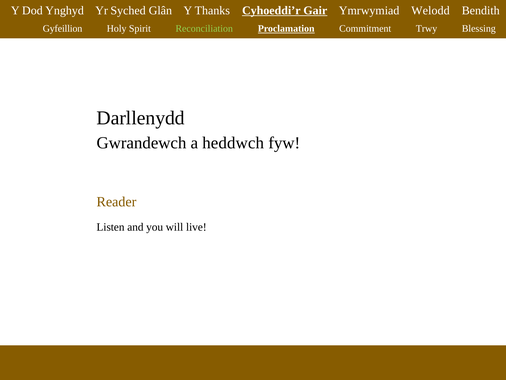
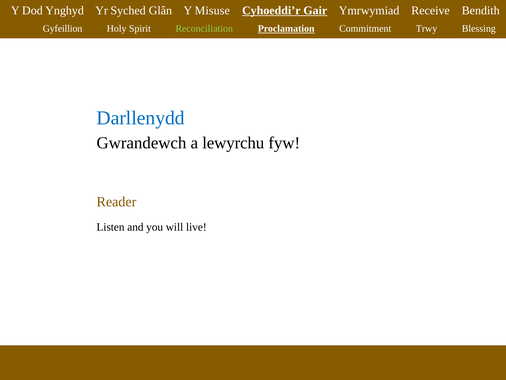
Thanks: Thanks -> Misuse
Welodd: Welodd -> Receive
Darllenydd colour: black -> blue
heddwch: heddwch -> lewyrchu
